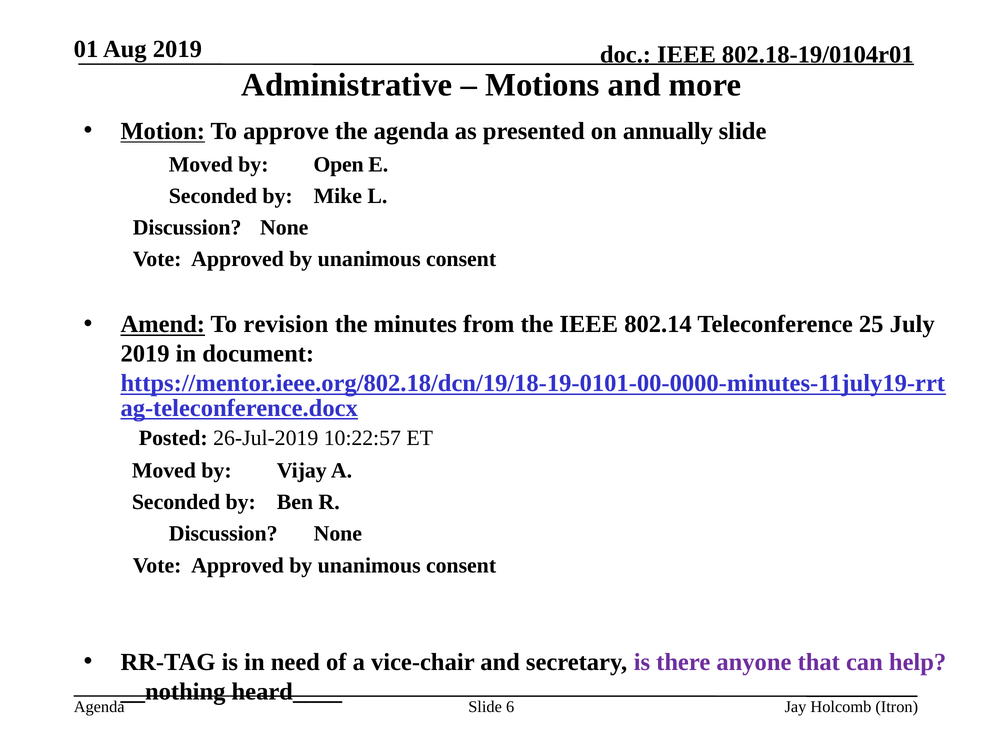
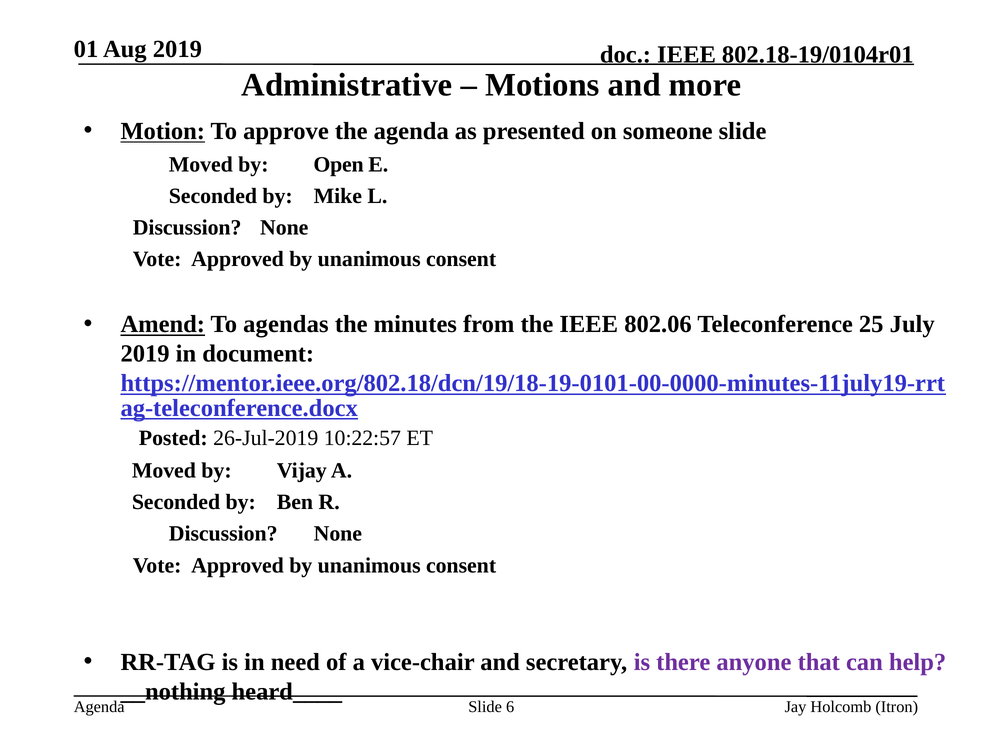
annually: annually -> someone
revision: revision -> agendas
802.14: 802.14 -> 802.06
